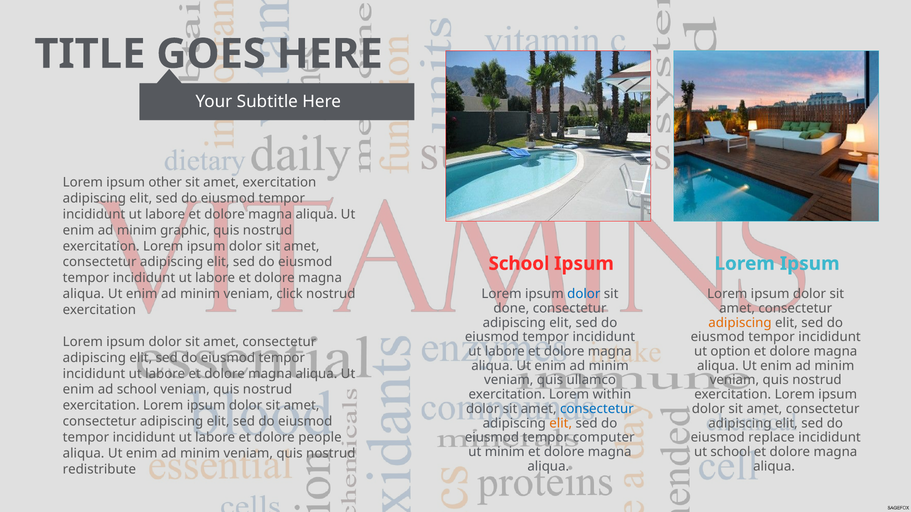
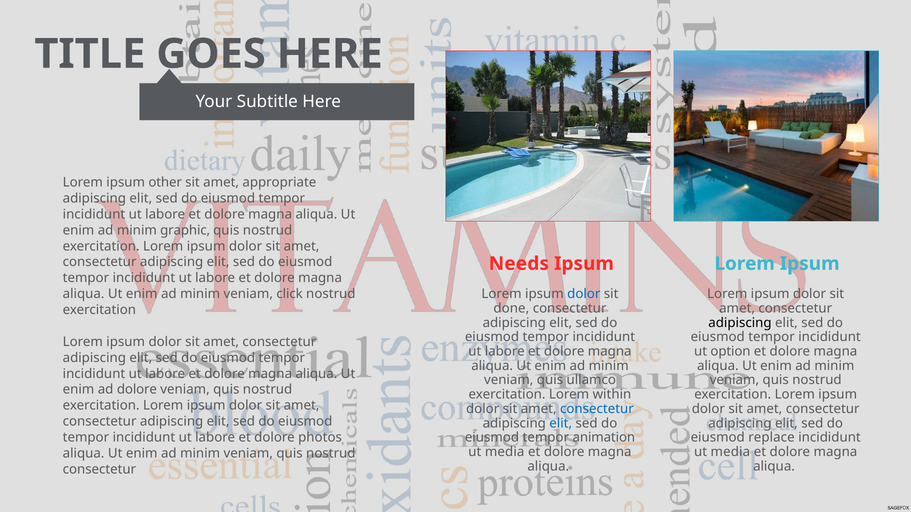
amet exercitation: exercitation -> appropriate
School at (519, 264): School -> Needs
adipiscing at (740, 323) colour: orange -> black
ad school: school -> dolore
elit at (561, 424) colour: orange -> blue
people: people -> photos
computer: computer -> animation
minim at (505, 452): minim -> media
school at (730, 452): school -> media
redistribute at (99, 470): redistribute -> consectetur
